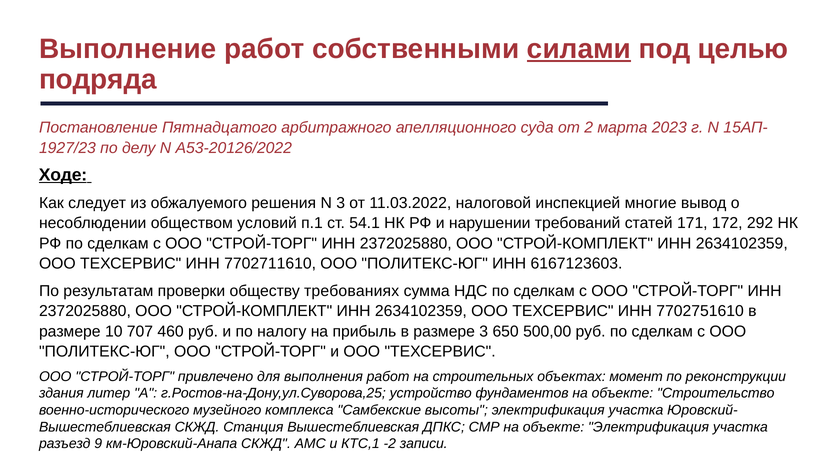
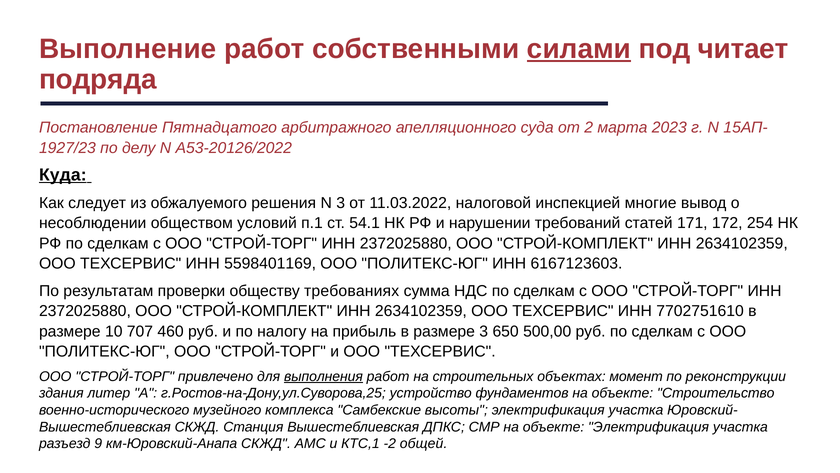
целью: целью -> читает
Ходе: Ходе -> Куда
292: 292 -> 254
7702711610: 7702711610 -> 5598401169
выполнения underline: none -> present
записи: записи -> общей
